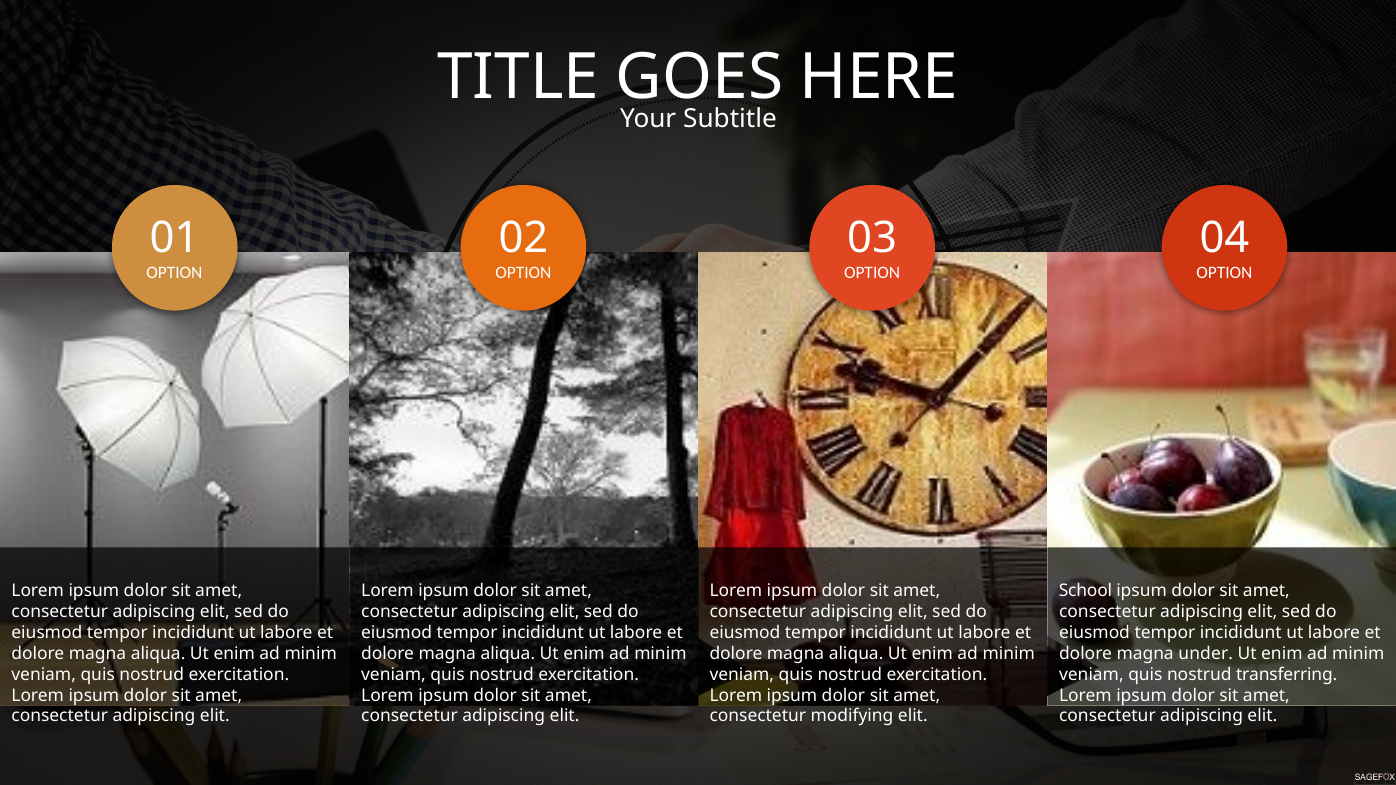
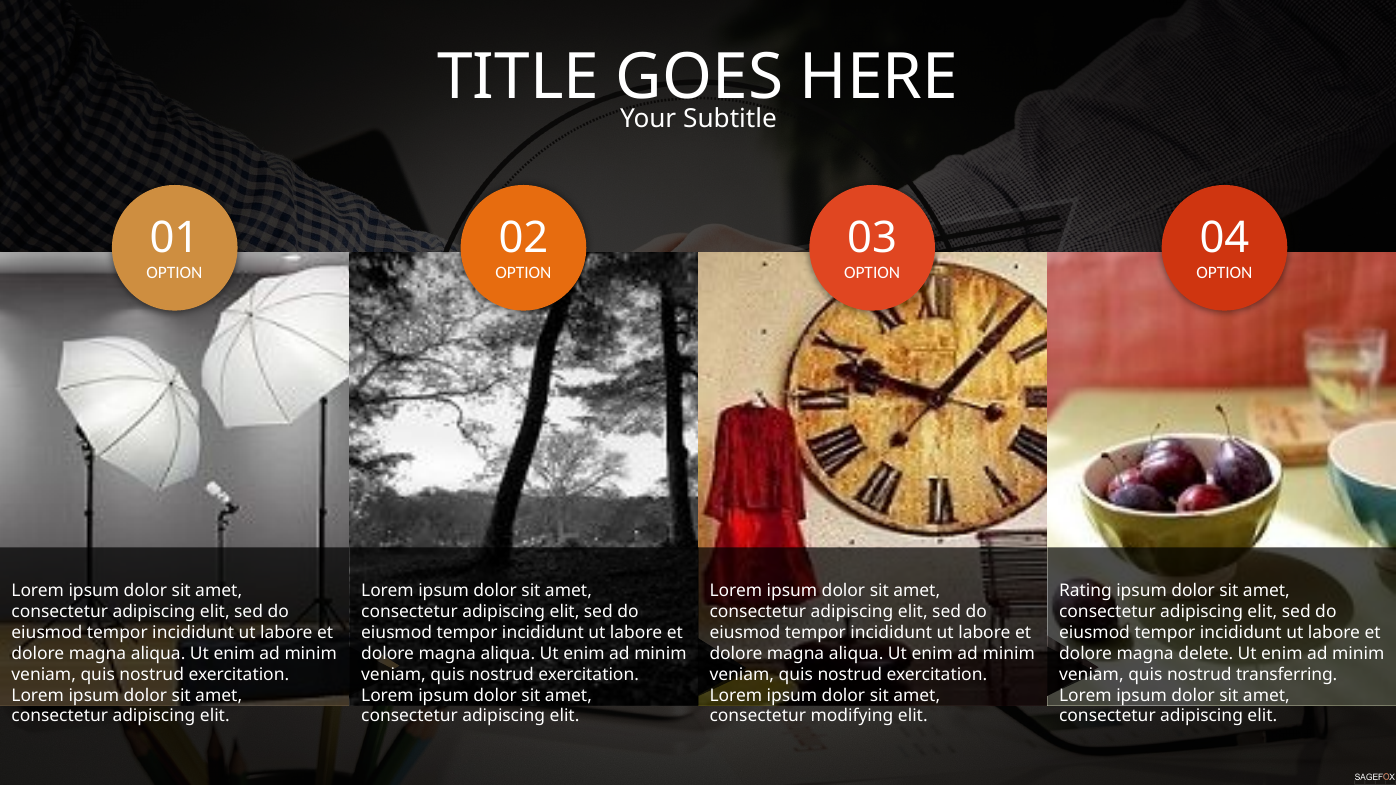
School: School -> Rating
under: under -> delete
